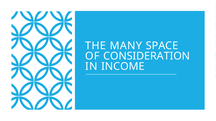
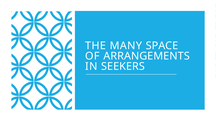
CONSIDERATION: CONSIDERATION -> ARRANGEMENTS
INCOME: INCOME -> SEEKERS
